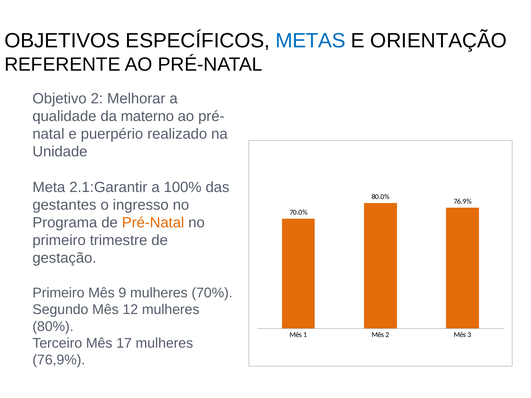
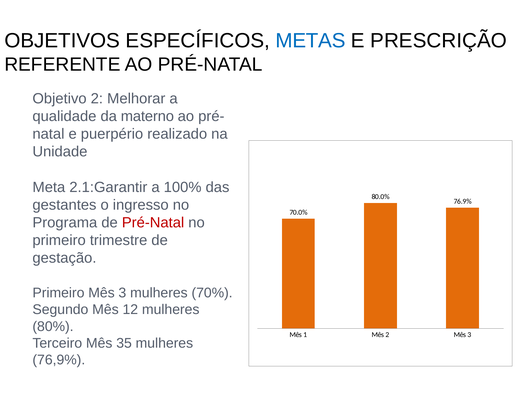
ORIENTAÇÃO: ORIENTAÇÃO -> PRESCRIÇÃO
Pré-Natal at (153, 223) colour: orange -> red
Primeiro Mês 9: 9 -> 3
17: 17 -> 35
